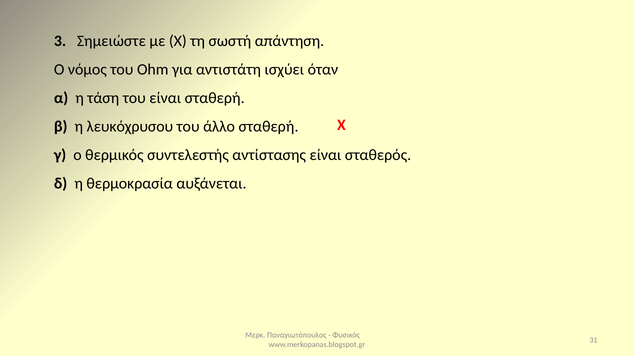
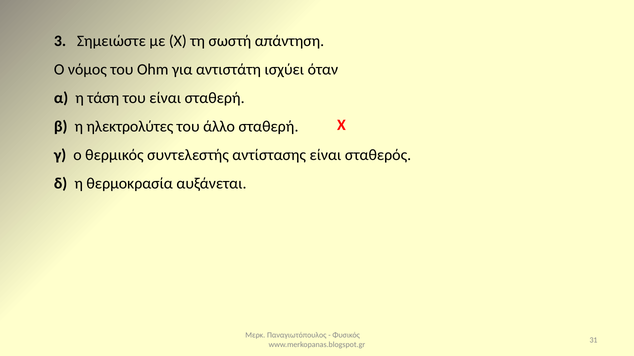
λευκόχρυσου: λευκόχρυσου -> ηλεκτρολύτες
